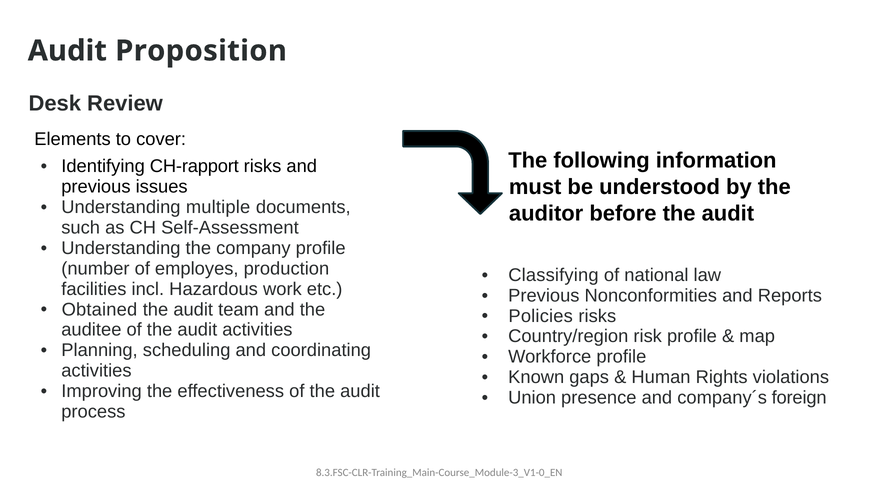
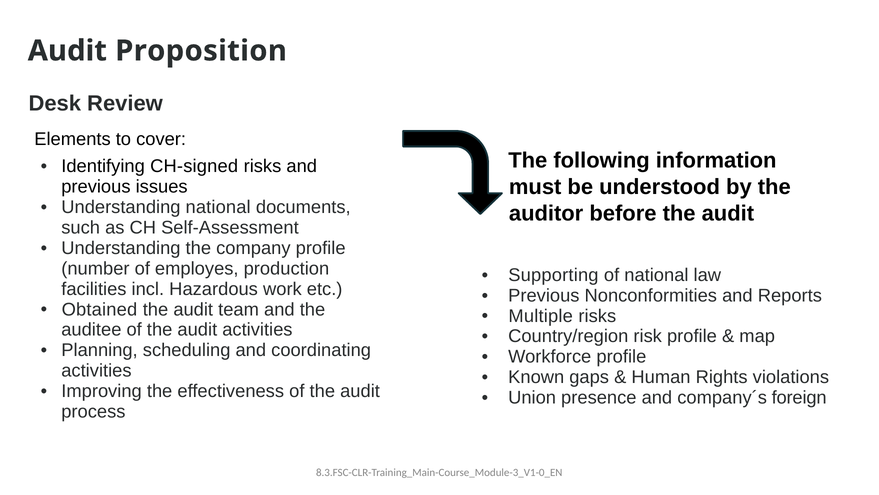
CH-rapport: CH-rapport -> CH-signed
Understanding multiple: multiple -> national
Classifying: Classifying -> Supporting
Policies: Policies -> Multiple
